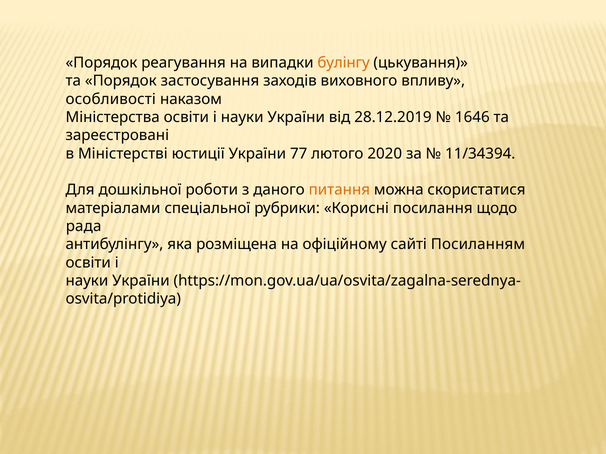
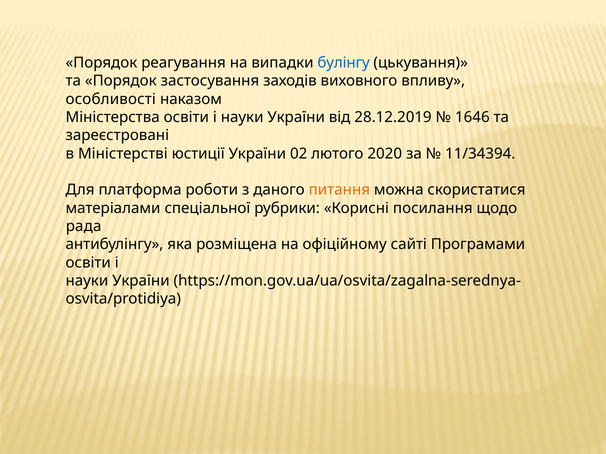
булінгу colour: orange -> blue
77: 77 -> 02
дошкільної: дошкільної -> платформа
Посиланням: Посиланням -> Програмами
